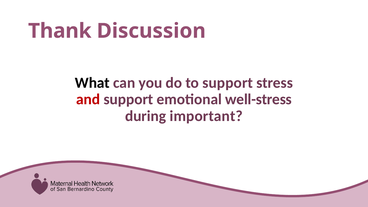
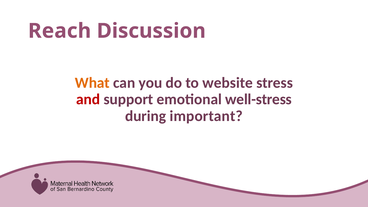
Thank: Thank -> Reach
What colour: black -> orange
to support: support -> website
